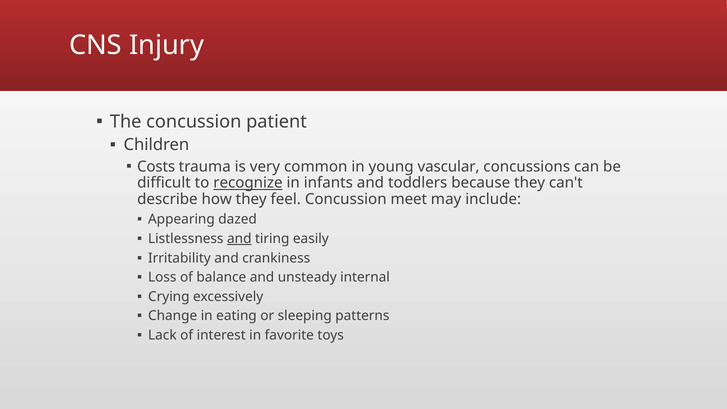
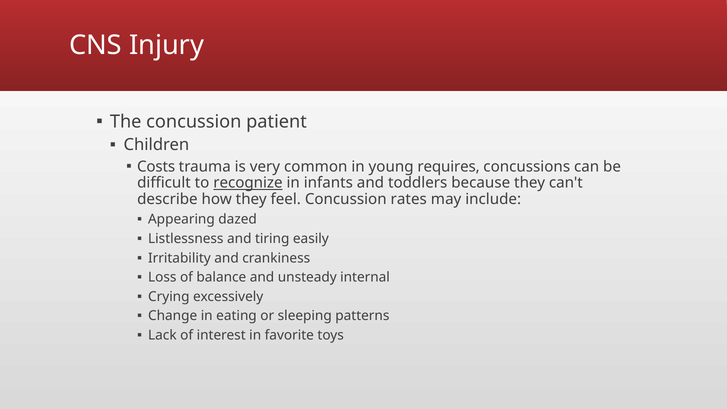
vascular: vascular -> requires
meet: meet -> rates
and at (239, 239) underline: present -> none
